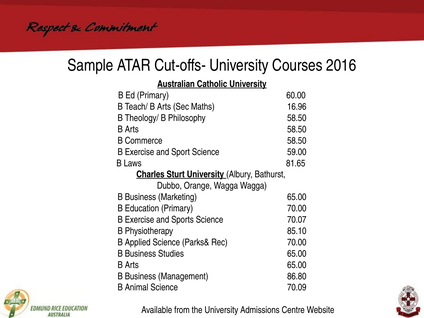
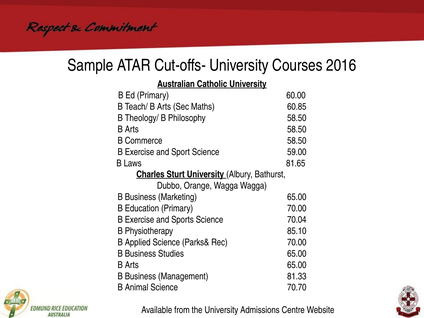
16.96: 16.96 -> 60.85
70.07: 70.07 -> 70.04
86.80: 86.80 -> 81.33
70.09: 70.09 -> 70.70
